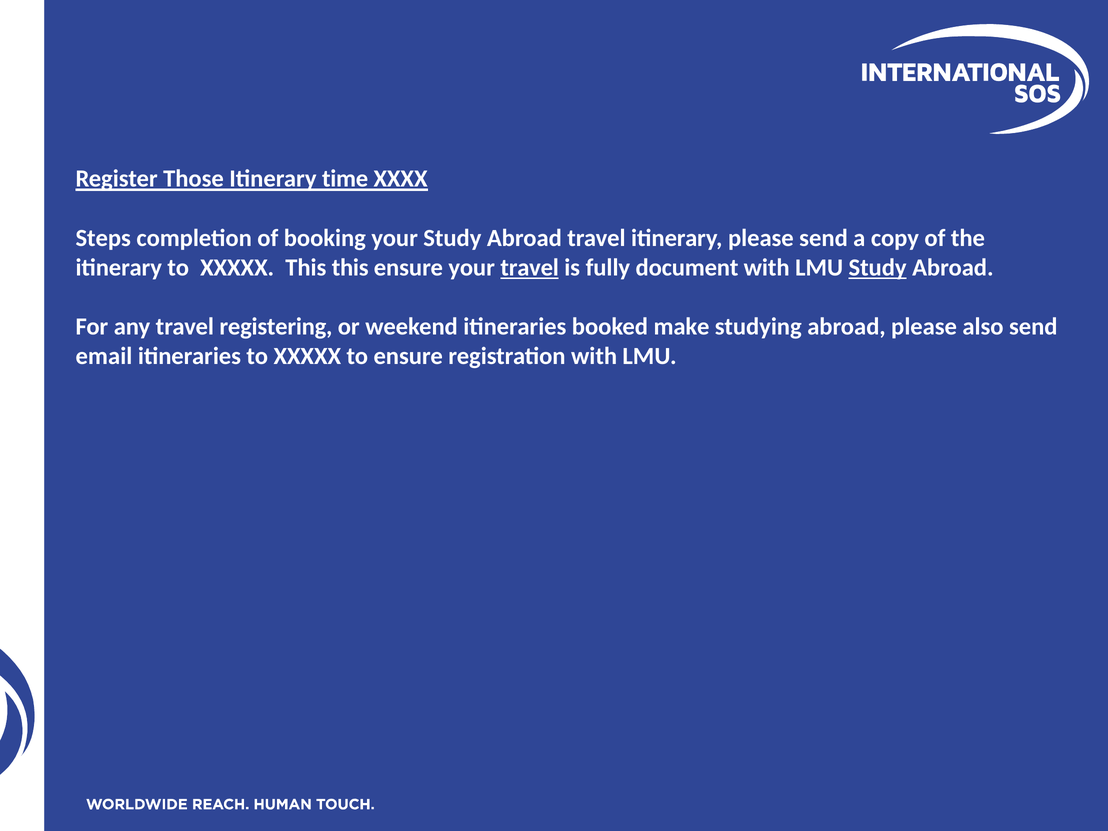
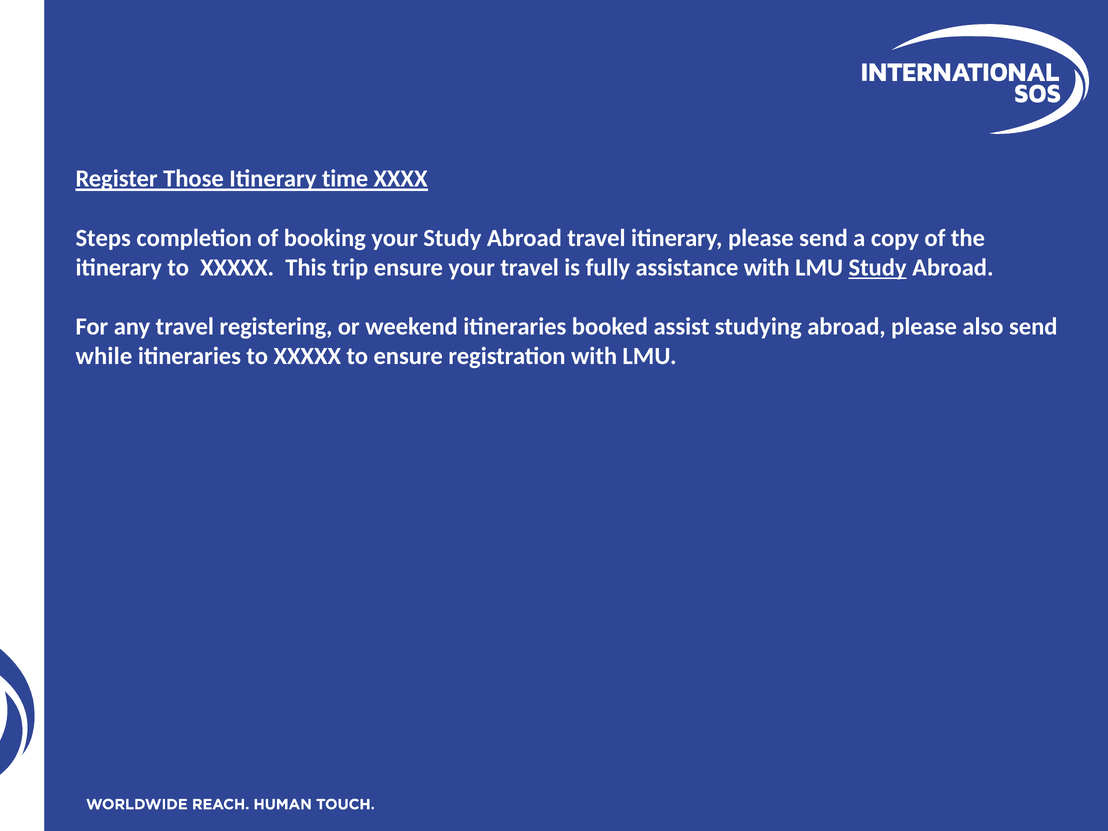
This this: this -> trip
travel at (530, 267) underline: present -> none
document: document -> assistance
make: make -> assist
email: email -> while
